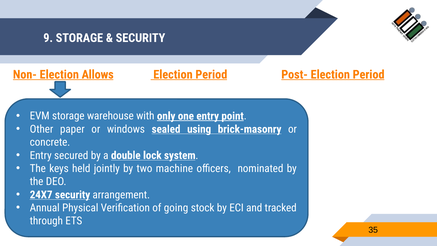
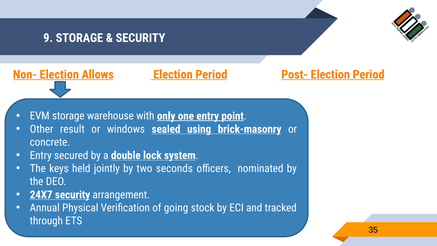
paper: paper -> result
machine: machine -> seconds
